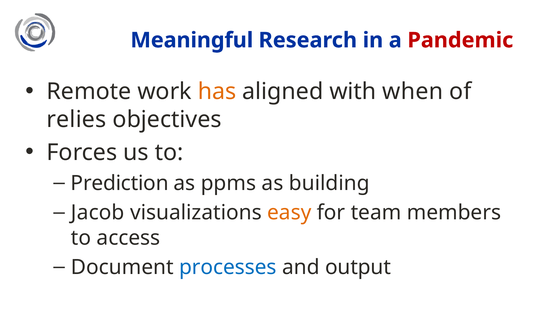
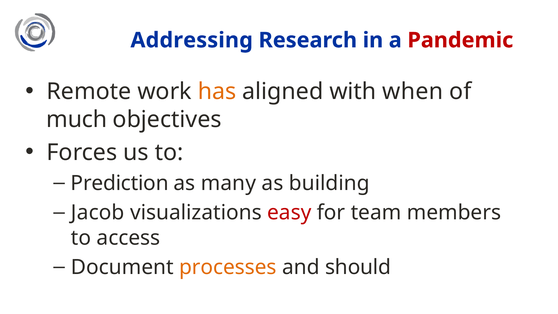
Meaningful: Meaningful -> Addressing
relies: relies -> much
ppms: ppms -> many
easy colour: orange -> red
processes colour: blue -> orange
output: output -> should
